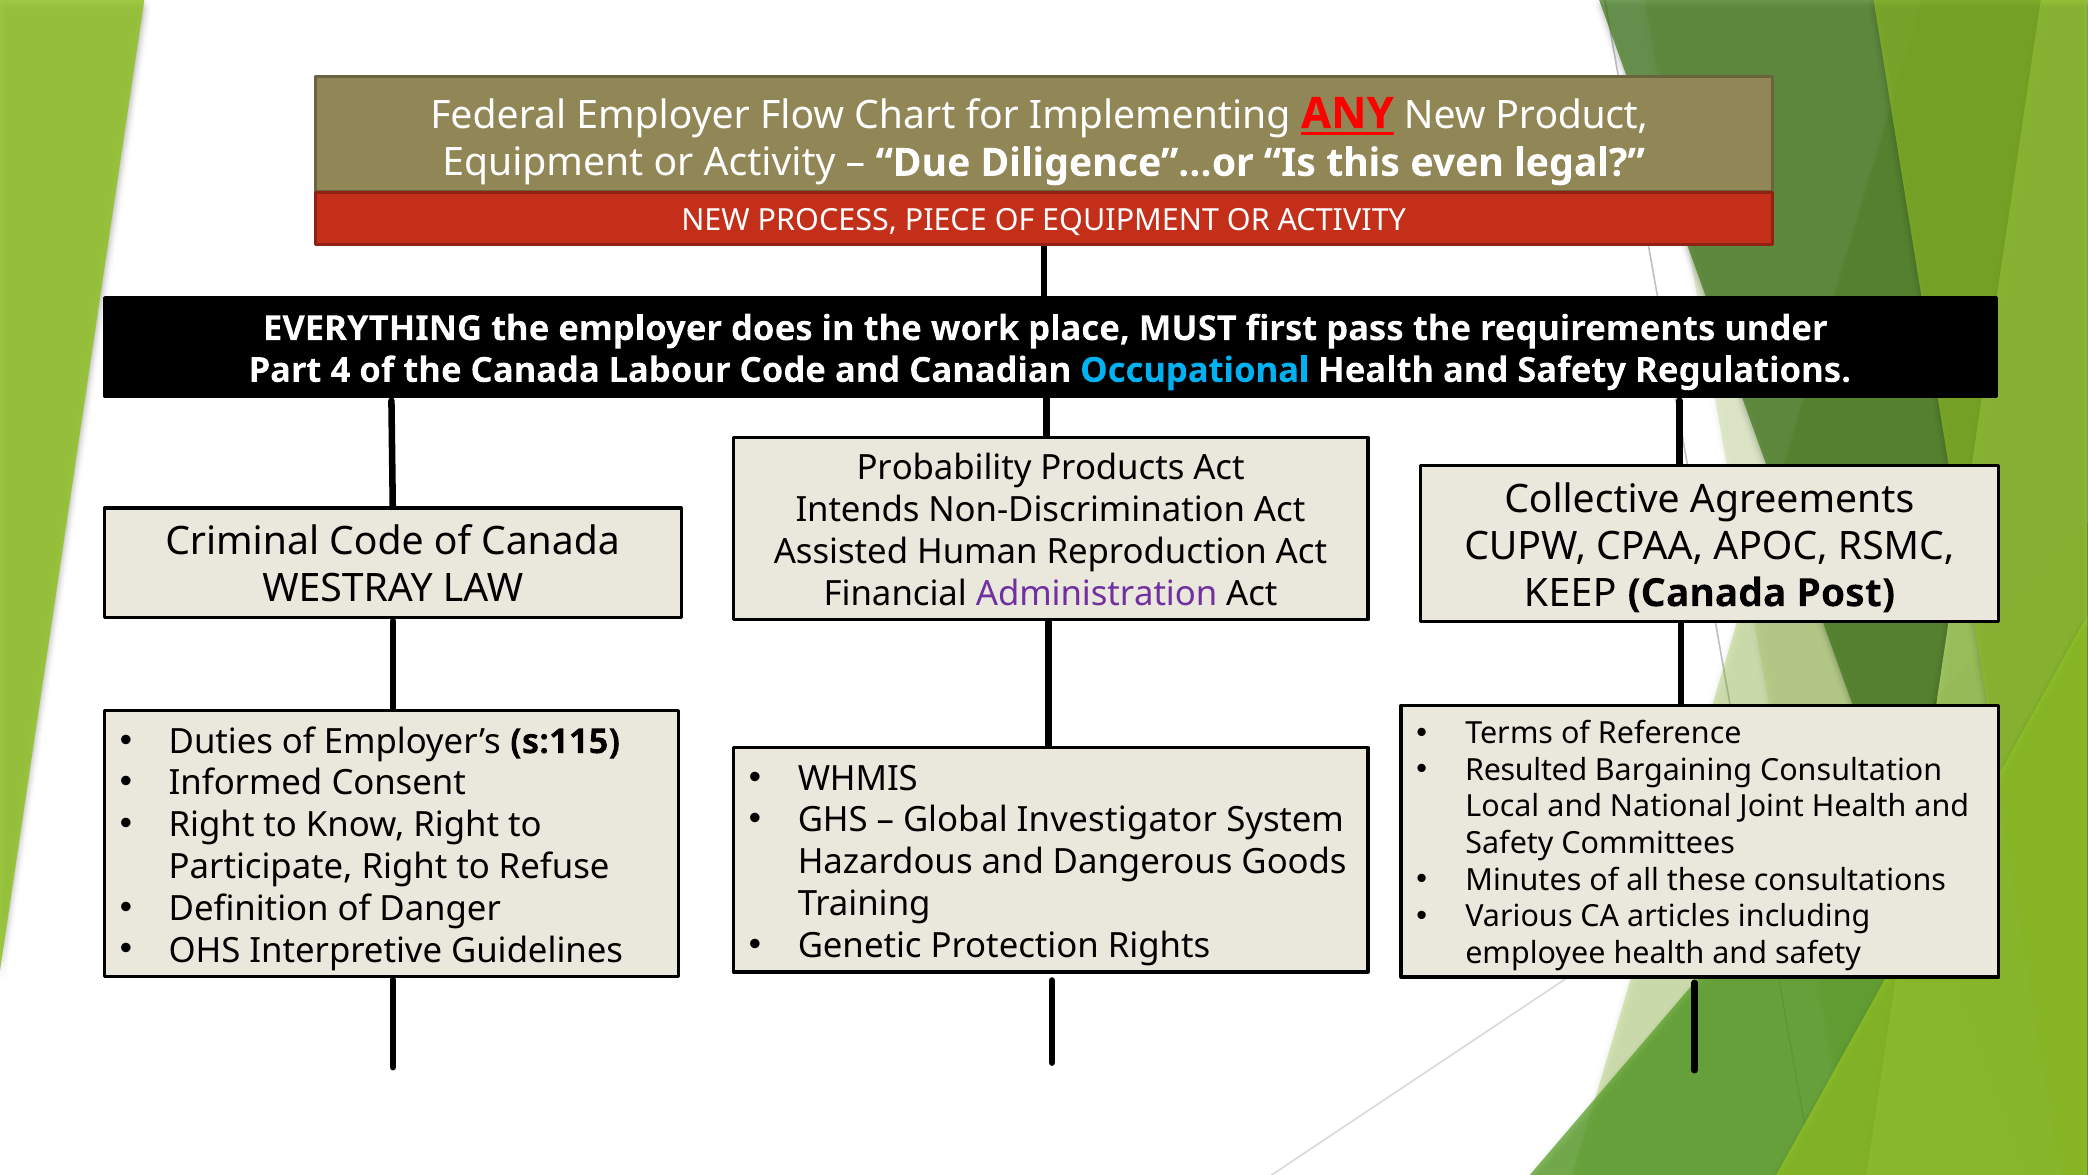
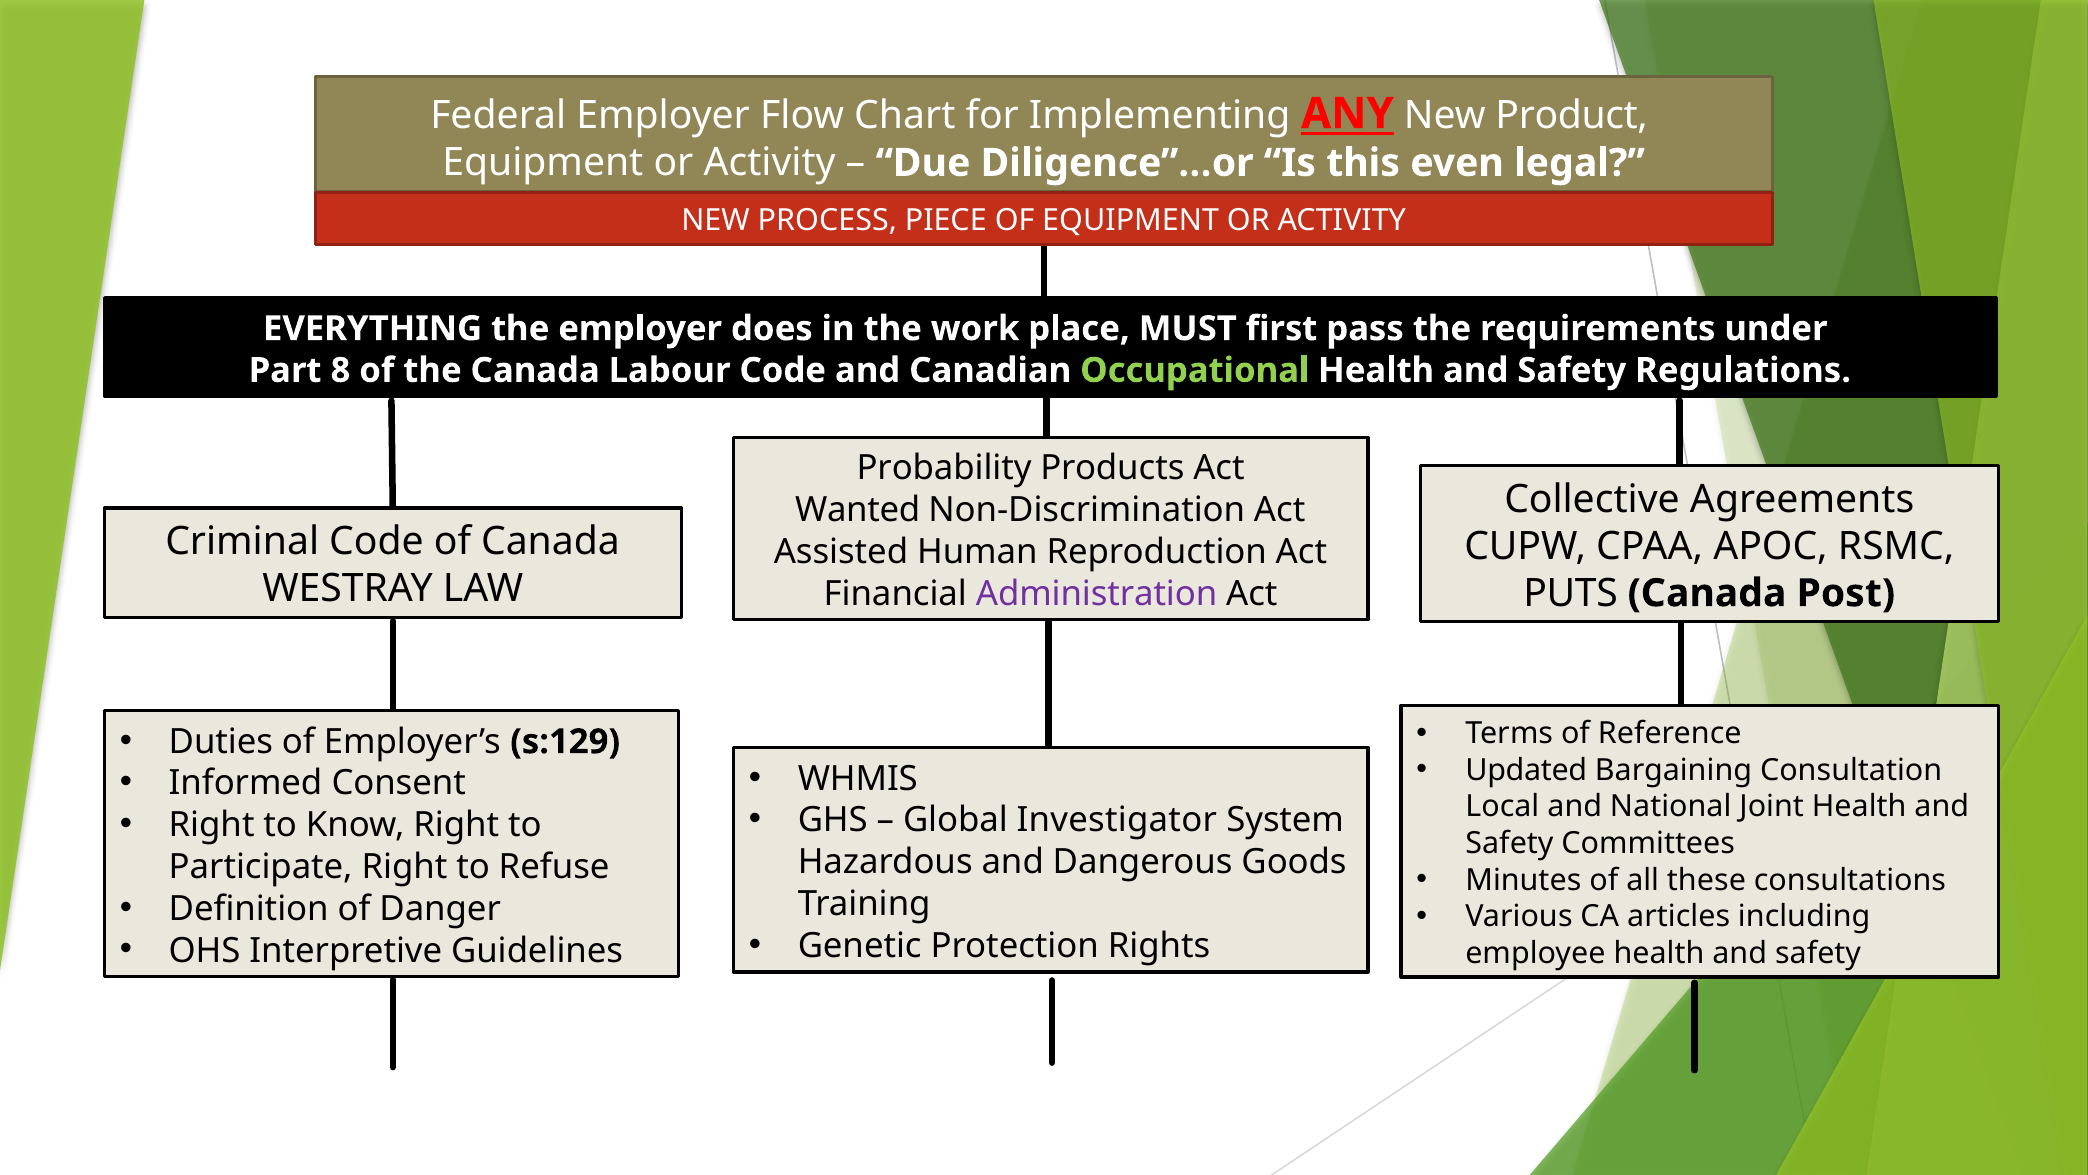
4: 4 -> 8
Occupational colour: light blue -> light green
Intends: Intends -> Wanted
KEEP: KEEP -> PUTS
s:115: s:115 -> s:129
Resulted: Resulted -> Updated
